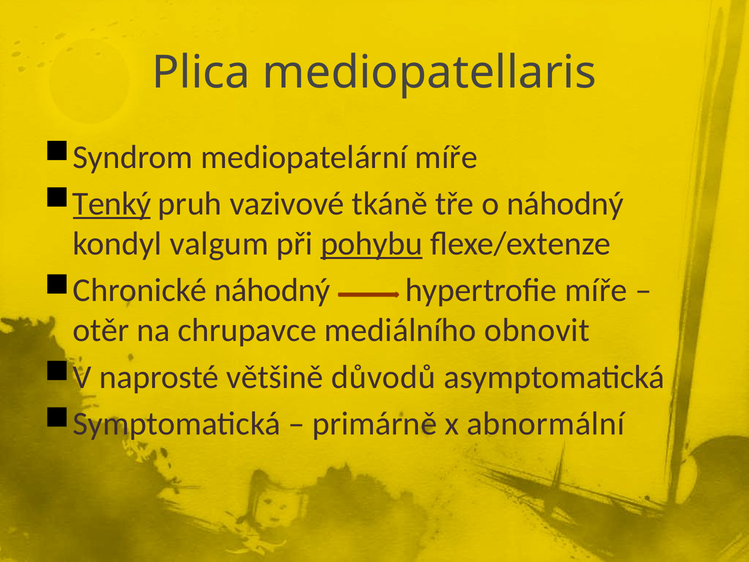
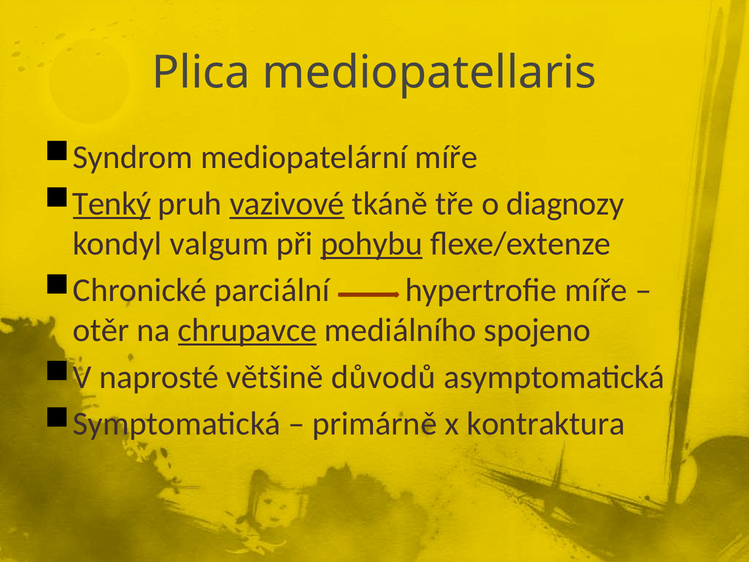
vazivové underline: none -> present
o náhodný: náhodný -> diagnozy
Chronické náhodný: náhodný -> parciální
chrupavce underline: none -> present
obnovit: obnovit -> spojeno
abnormální: abnormální -> kontraktura
